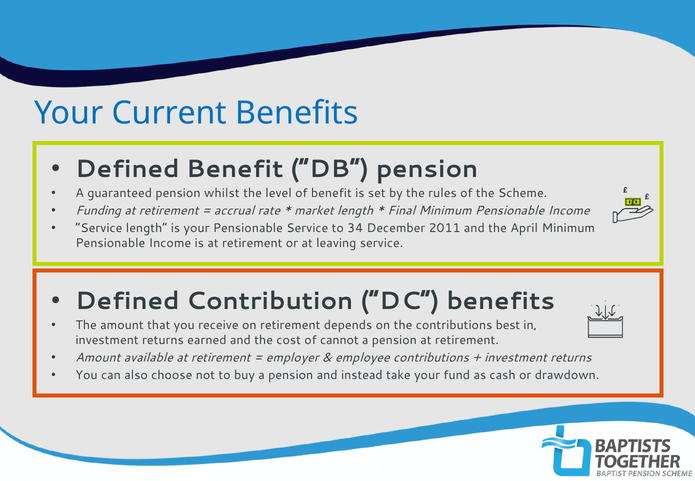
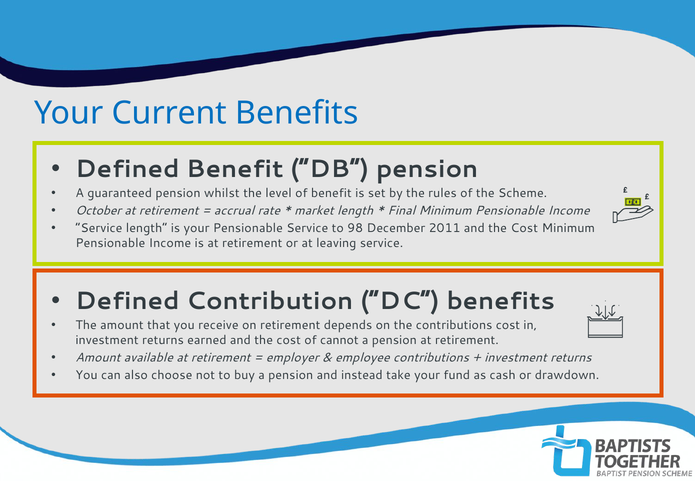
Funding: Funding -> October
34: 34 -> 98
2011 and the April: April -> Cost
contributions best: best -> cost
